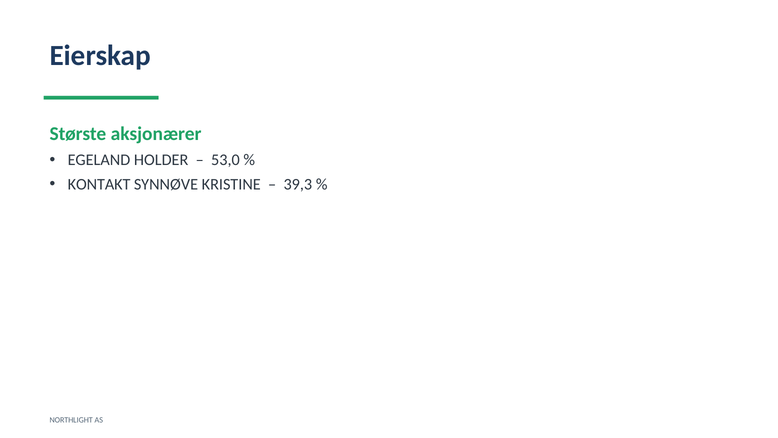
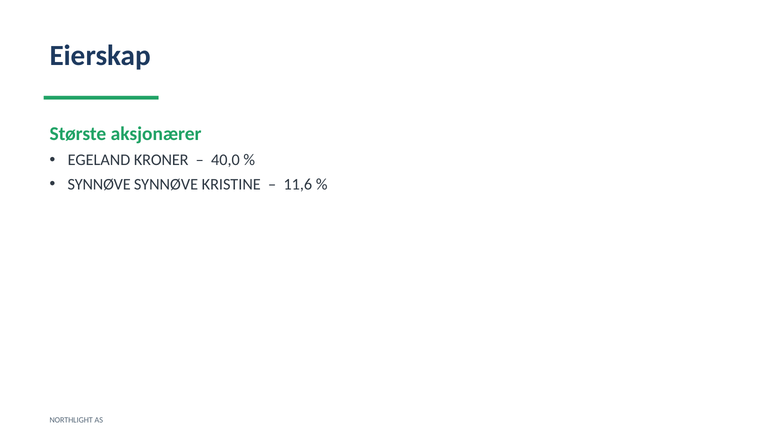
HOLDER: HOLDER -> KRONER
53,0: 53,0 -> 40,0
KONTAKT at (99, 184): KONTAKT -> SYNNØVE
39,3: 39,3 -> 11,6
